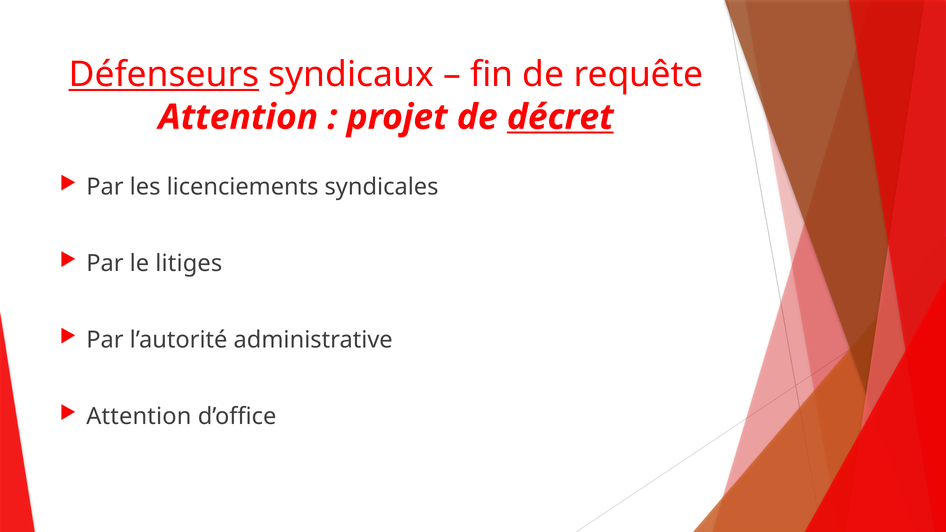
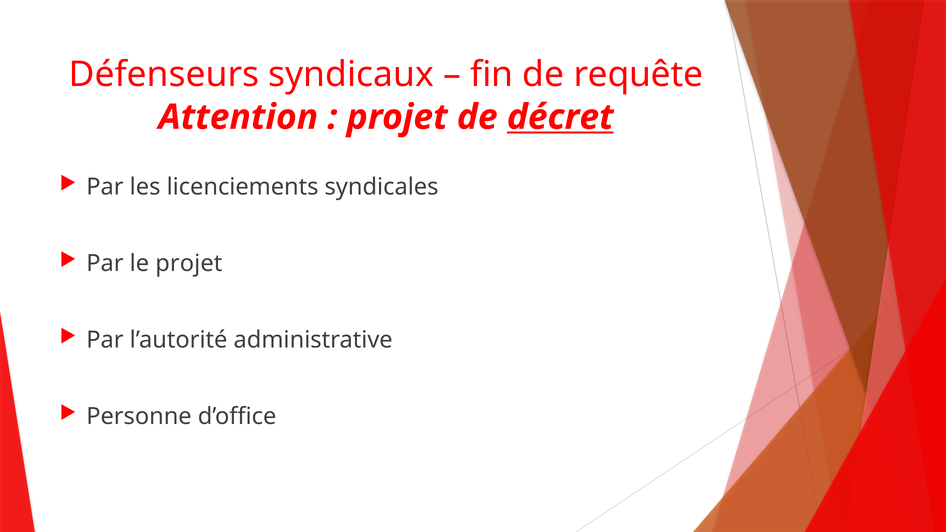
Défenseurs underline: present -> none
le litiges: litiges -> projet
Attention at (139, 416): Attention -> Personne
